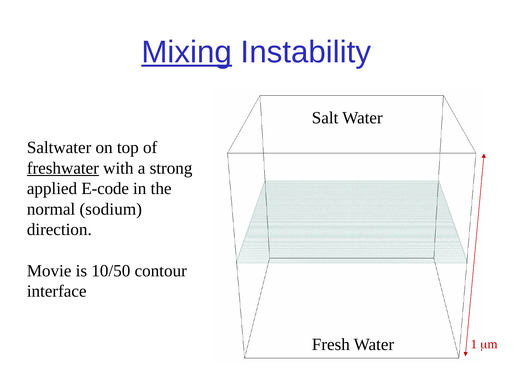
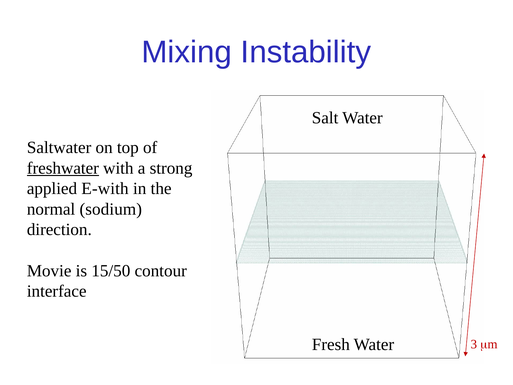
Mixing underline: present -> none
E-code: E-code -> E-with
10/50: 10/50 -> 15/50
1: 1 -> 3
